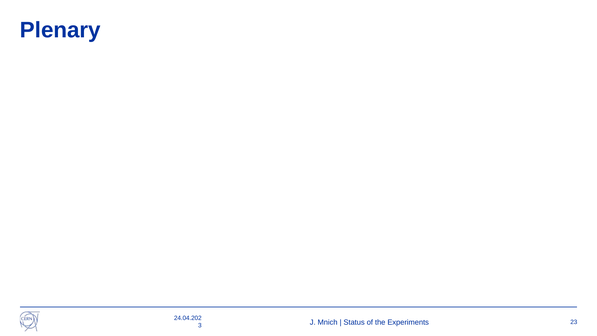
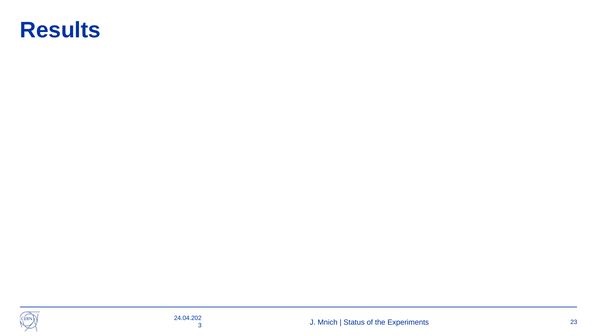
Plenary: Plenary -> Results
